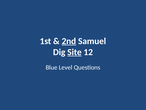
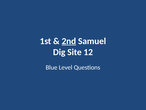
Site underline: present -> none
